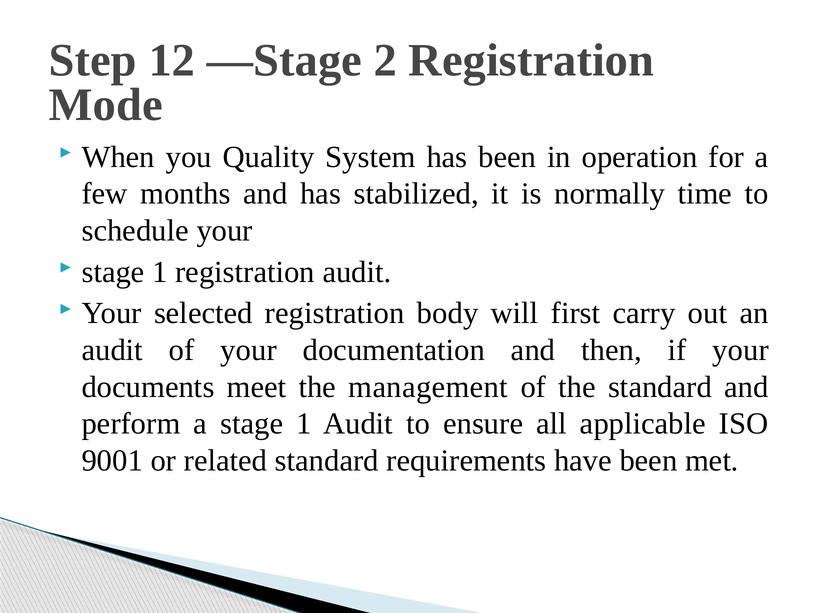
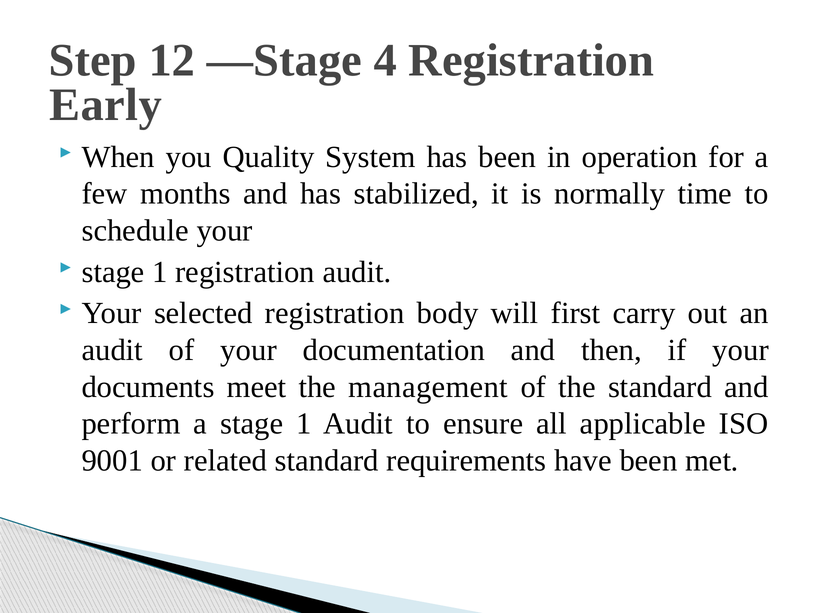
2: 2 -> 4
Mode: Mode -> Early
